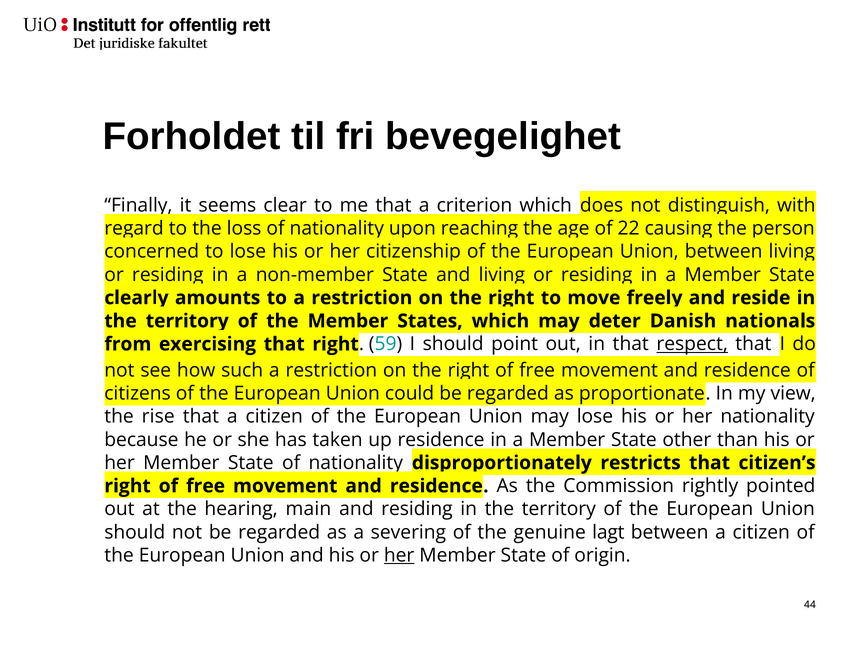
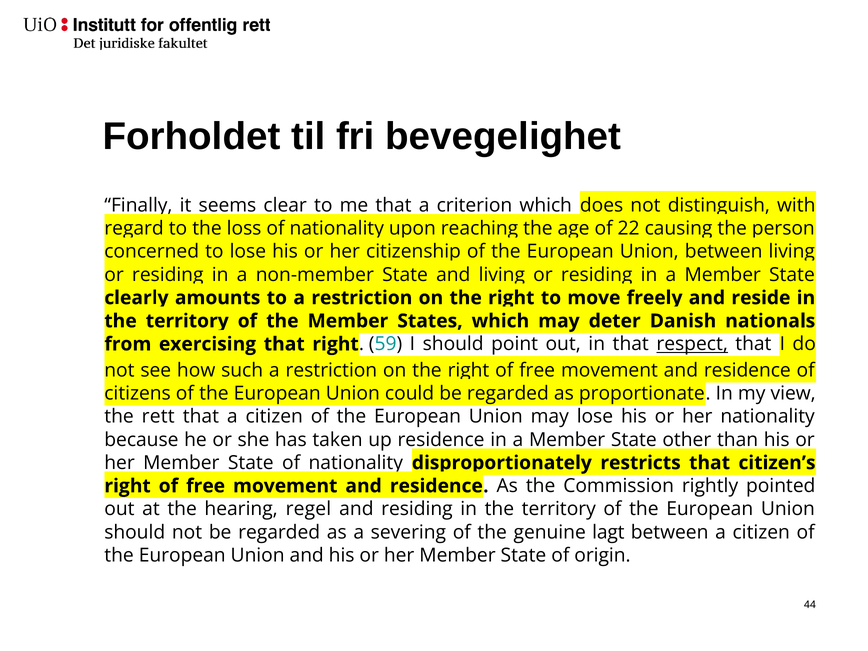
rise: rise -> rett
main: main -> regel
her at (399, 555) underline: present -> none
